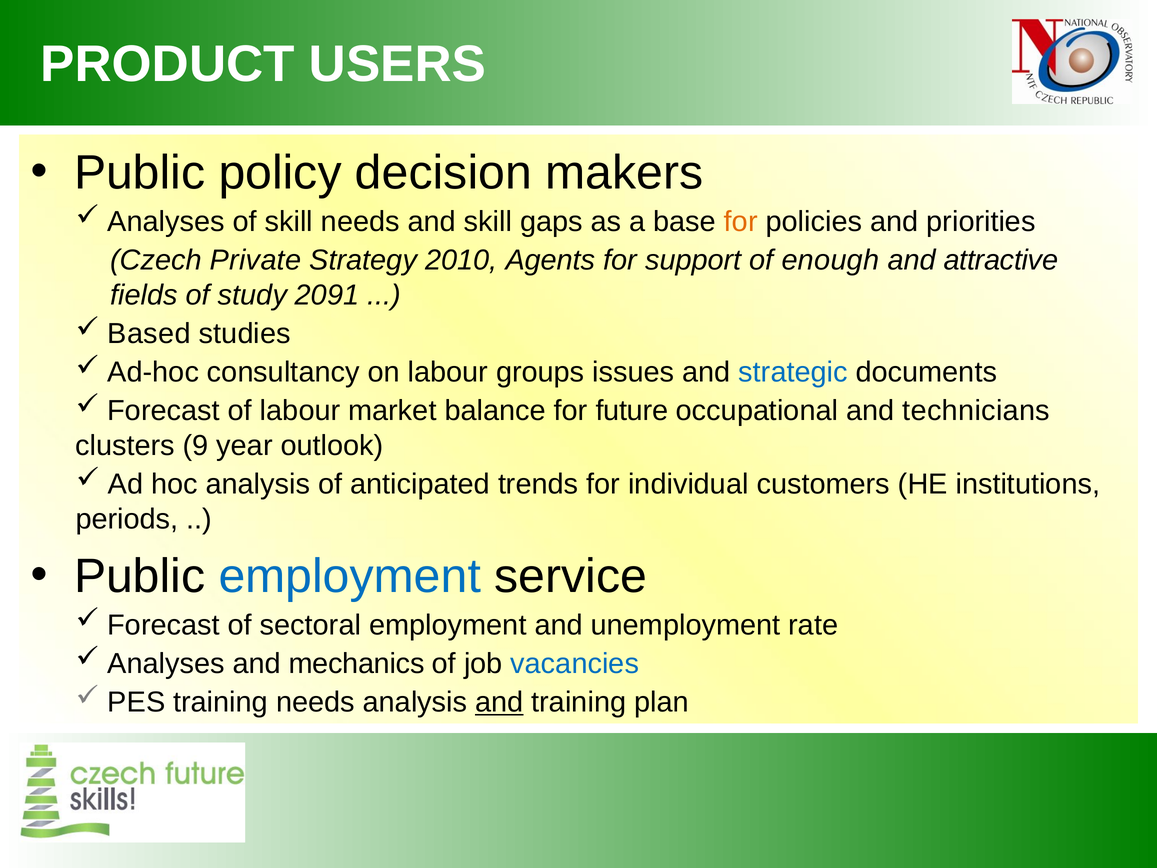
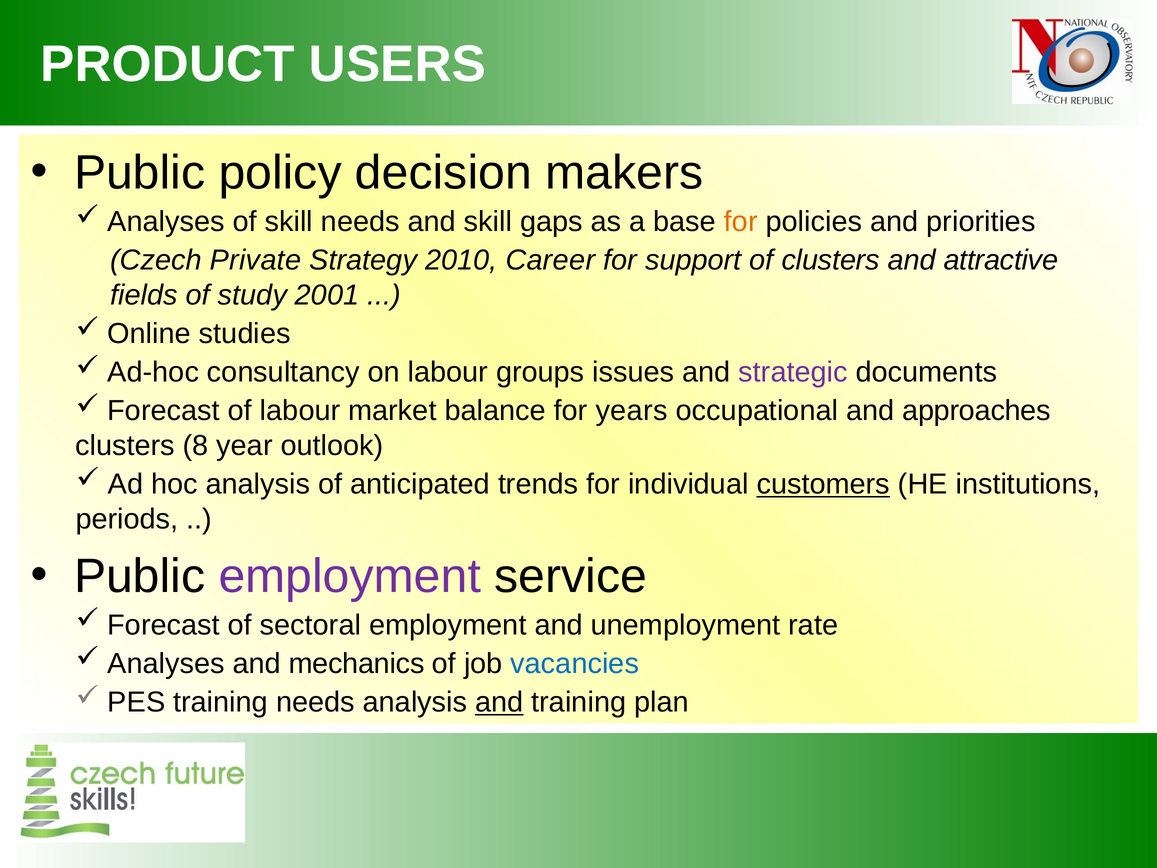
Agents: Agents -> Career
of enough: enough -> clusters
2091: 2091 -> 2001
Based: Based -> Online
strategic colour: blue -> purple
future: future -> years
technicians: technicians -> approaches
9: 9 -> 8
customers underline: none -> present
employment at (350, 576) colour: blue -> purple
